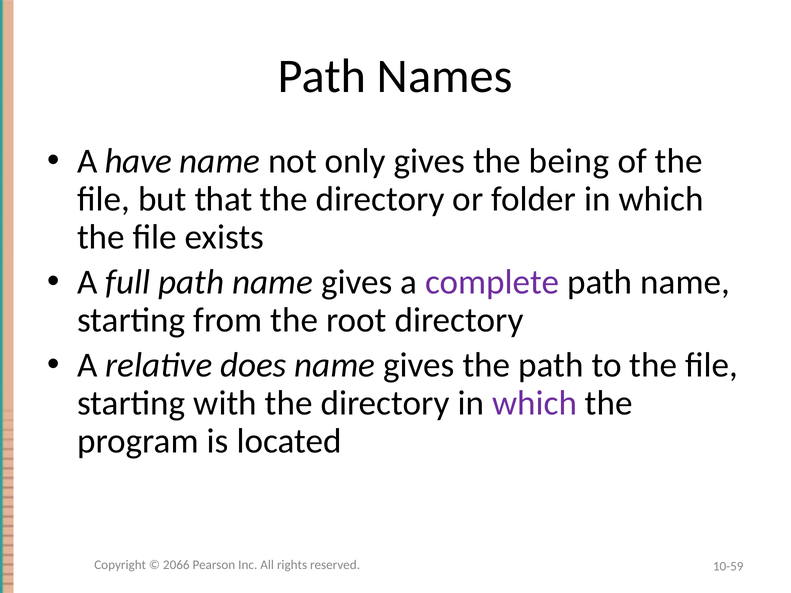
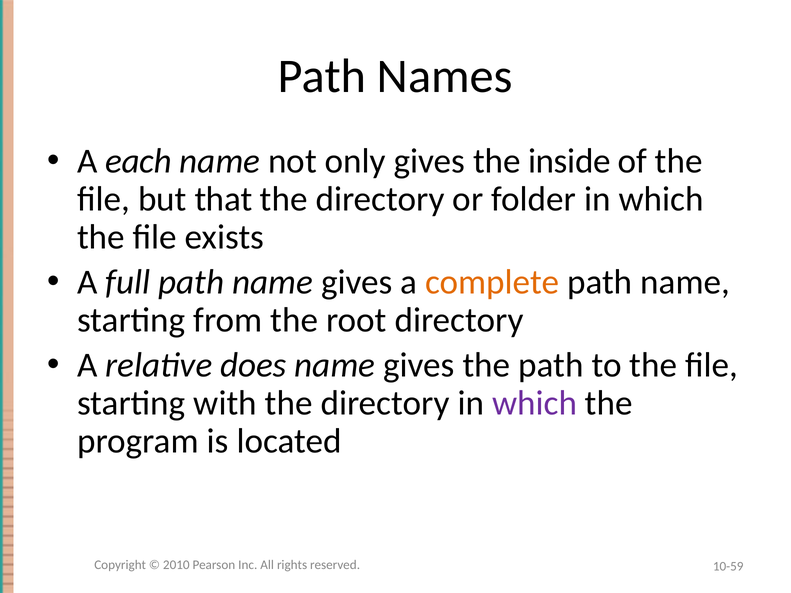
have: have -> each
being: being -> inside
complete colour: purple -> orange
2066: 2066 -> 2010
